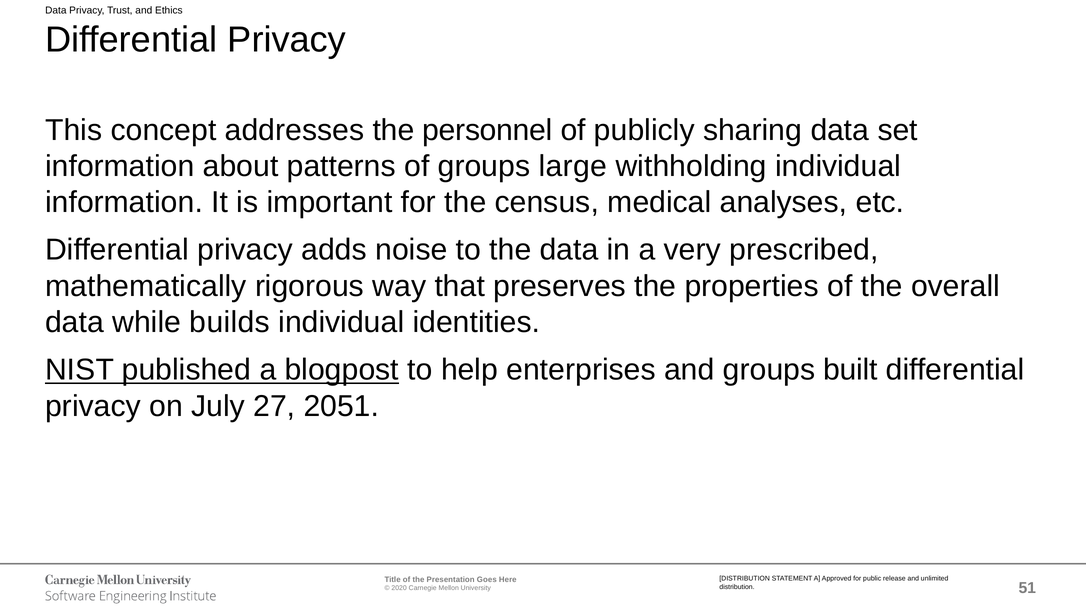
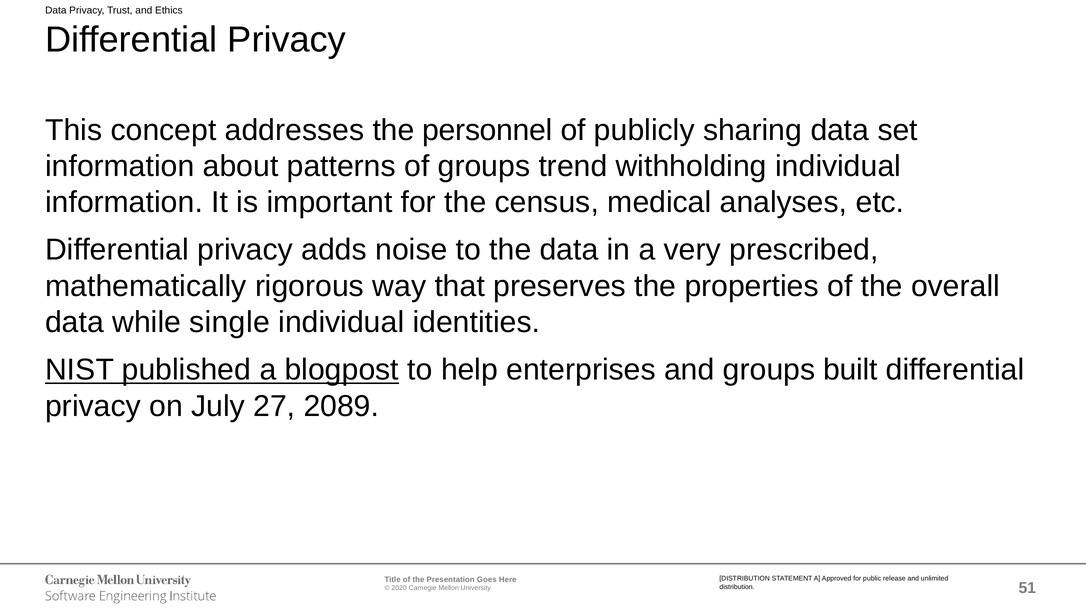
large: large -> trend
builds: builds -> single
2051: 2051 -> 2089
